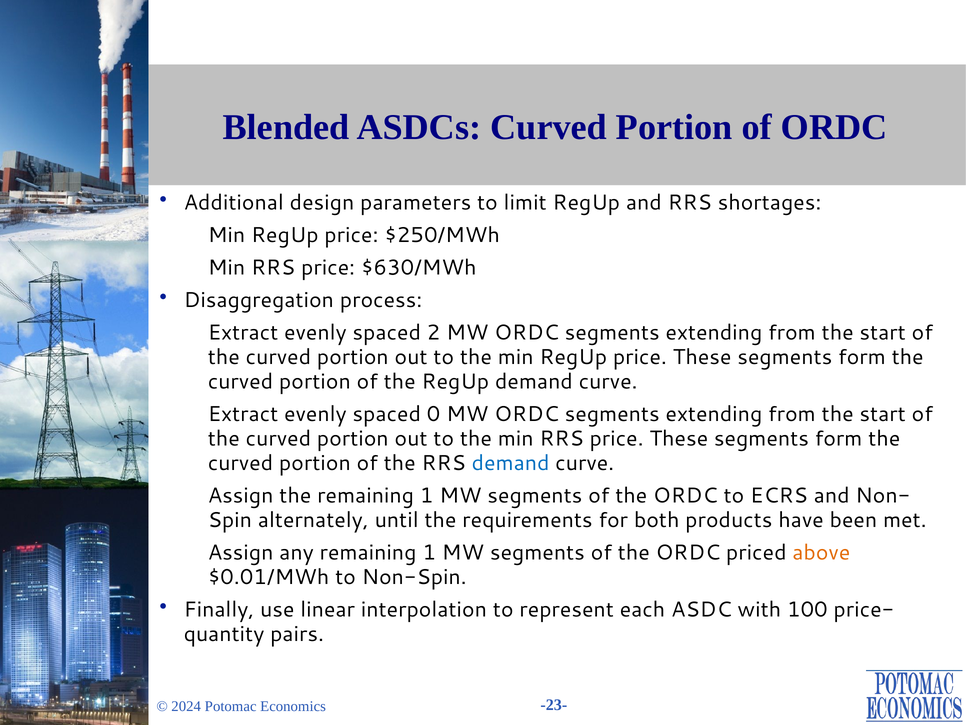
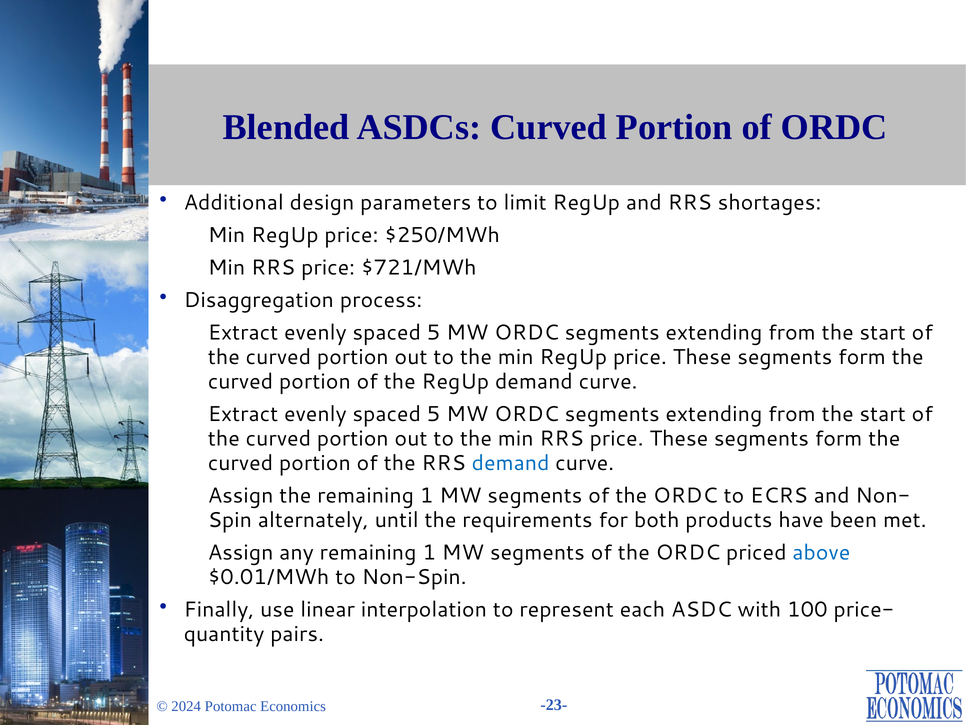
$630/MWh: $630/MWh -> $721/MWh
2 at (434, 333): 2 -> 5
0 at (434, 414): 0 -> 5
above colour: orange -> blue
